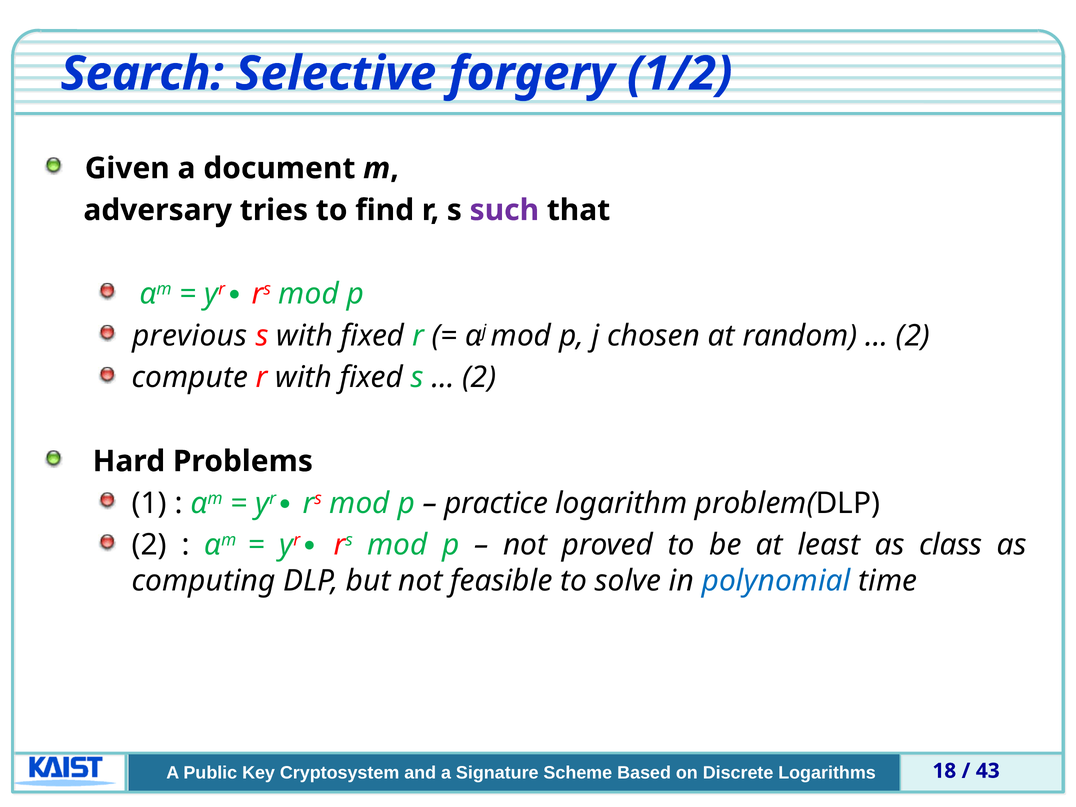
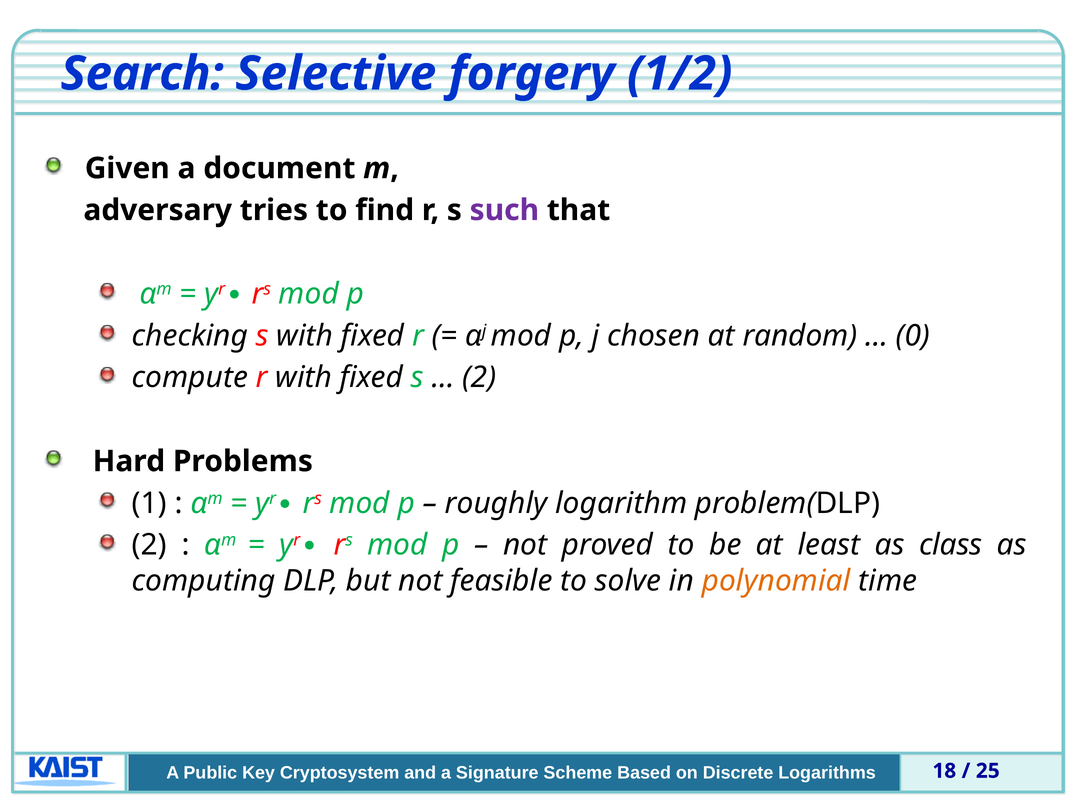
previous: previous -> checking
2 at (913, 336): 2 -> 0
practice: practice -> roughly
polynomial colour: blue -> orange
43: 43 -> 25
